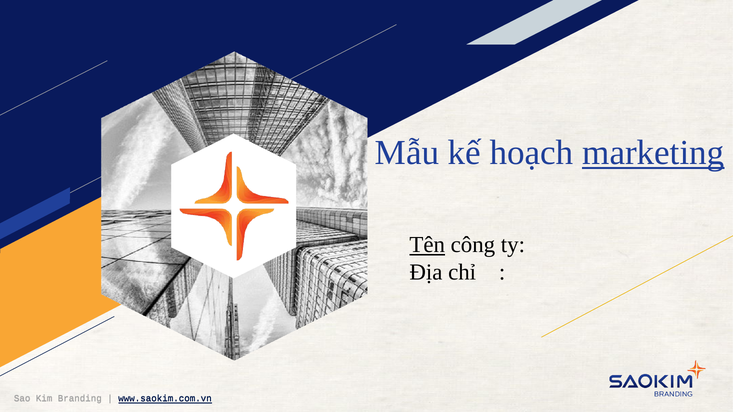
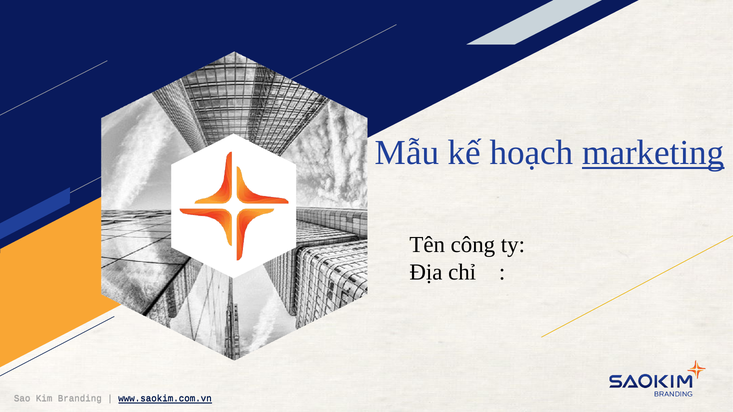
Tên underline: present -> none
